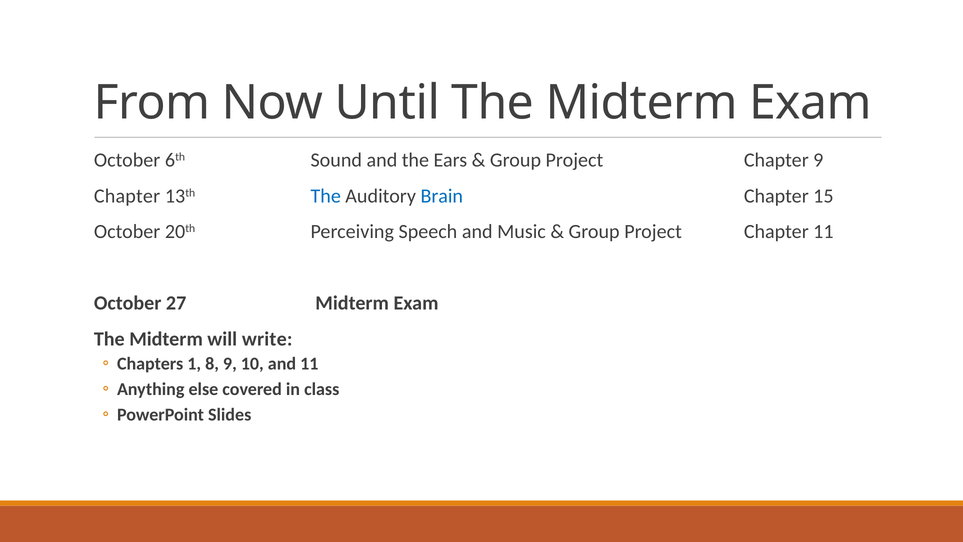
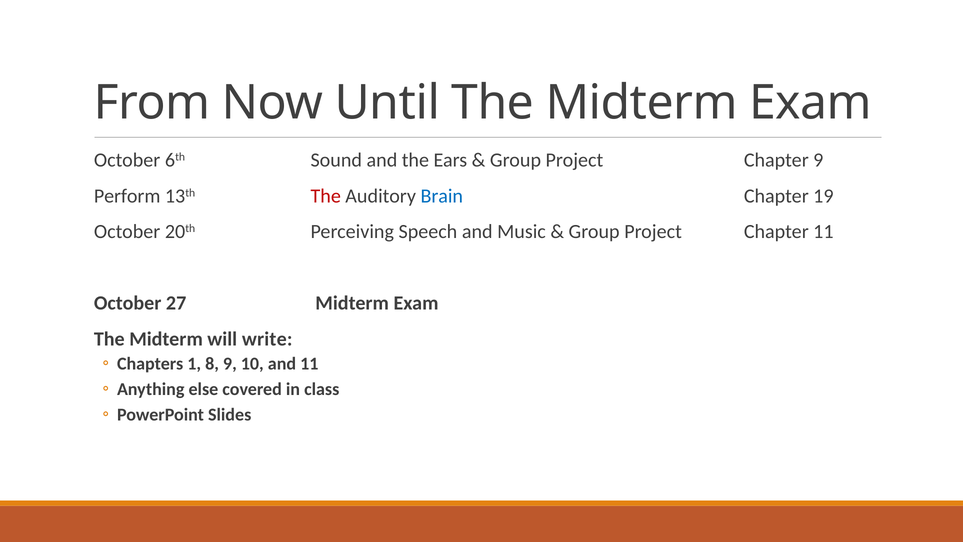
Chapter at (127, 196): Chapter -> Perform
The at (326, 196) colour: blue -> red
15: 15 -> 19
